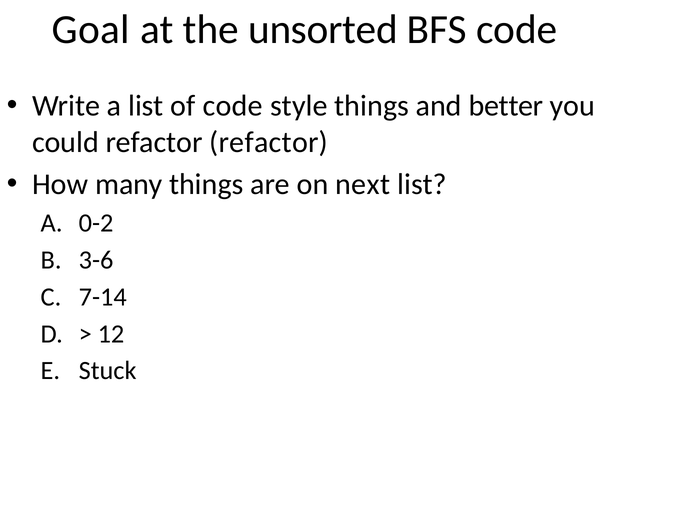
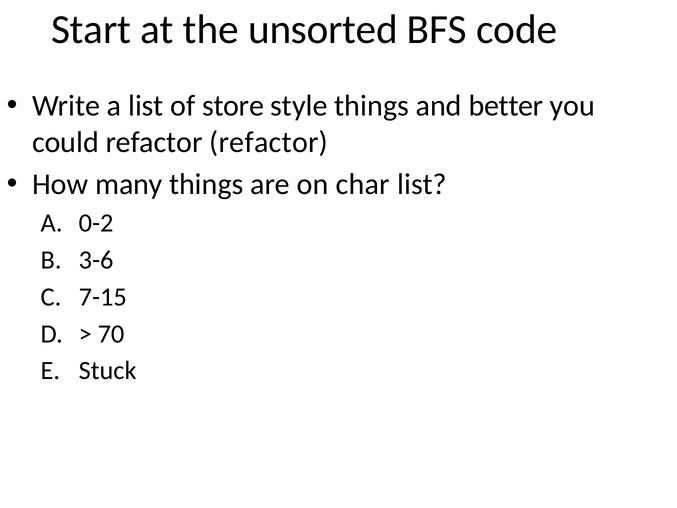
Goal: Goal -> Start
of code: code -> store
next: next -> char
7-14: 7-14 -> 7-15
12: 12 -> 70
